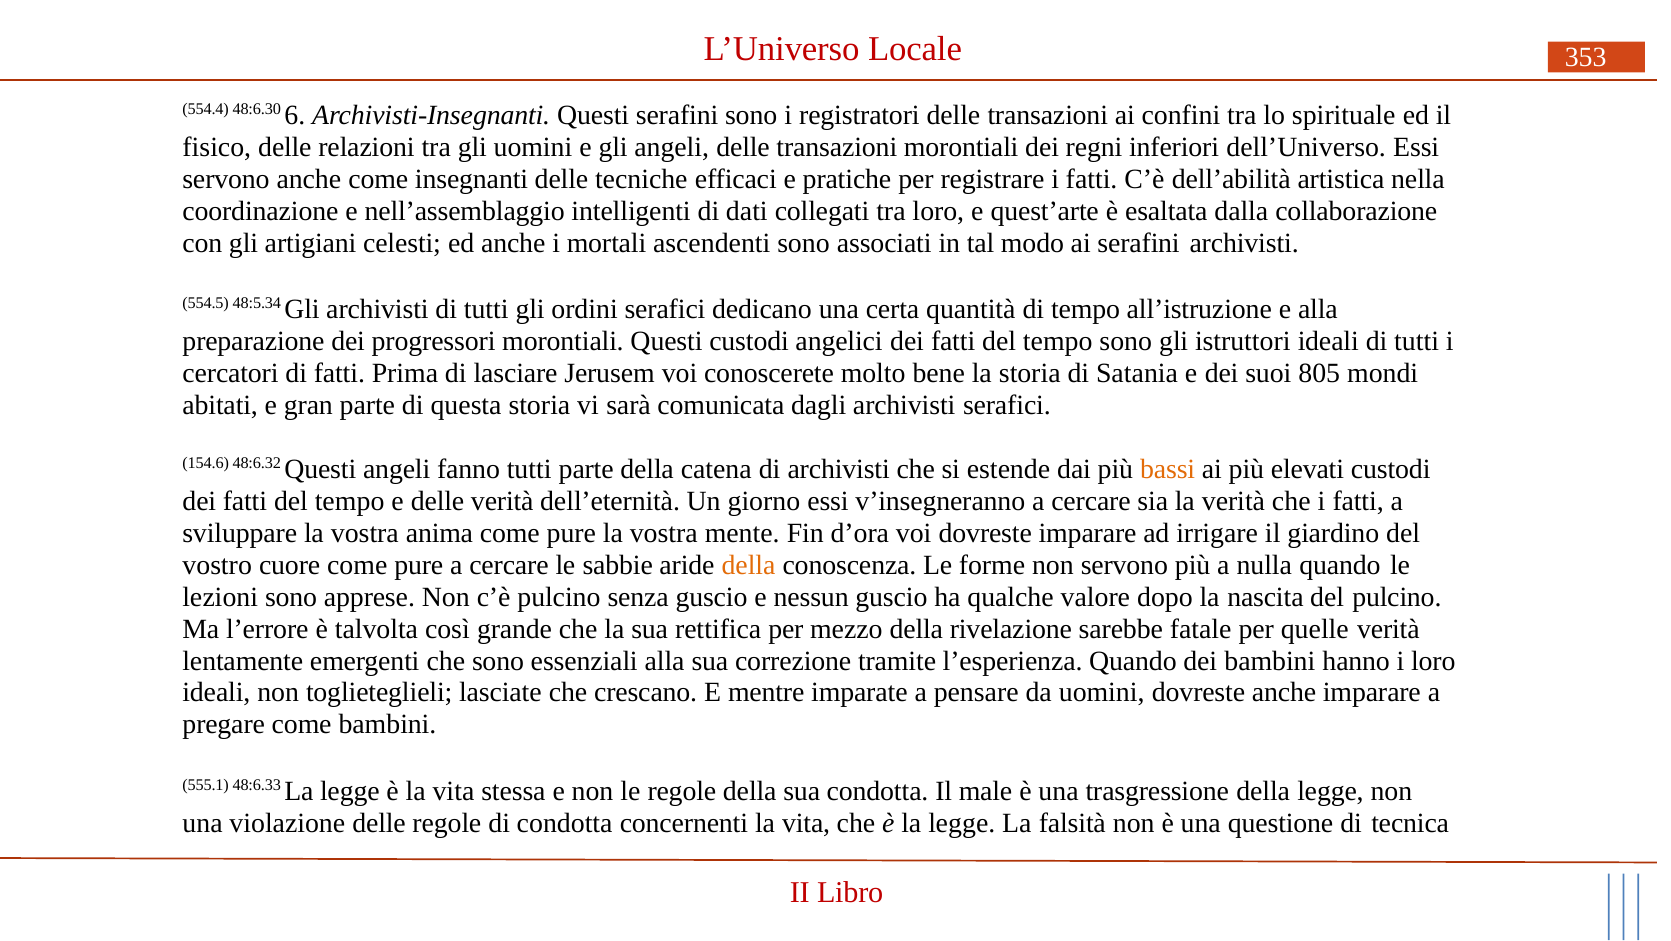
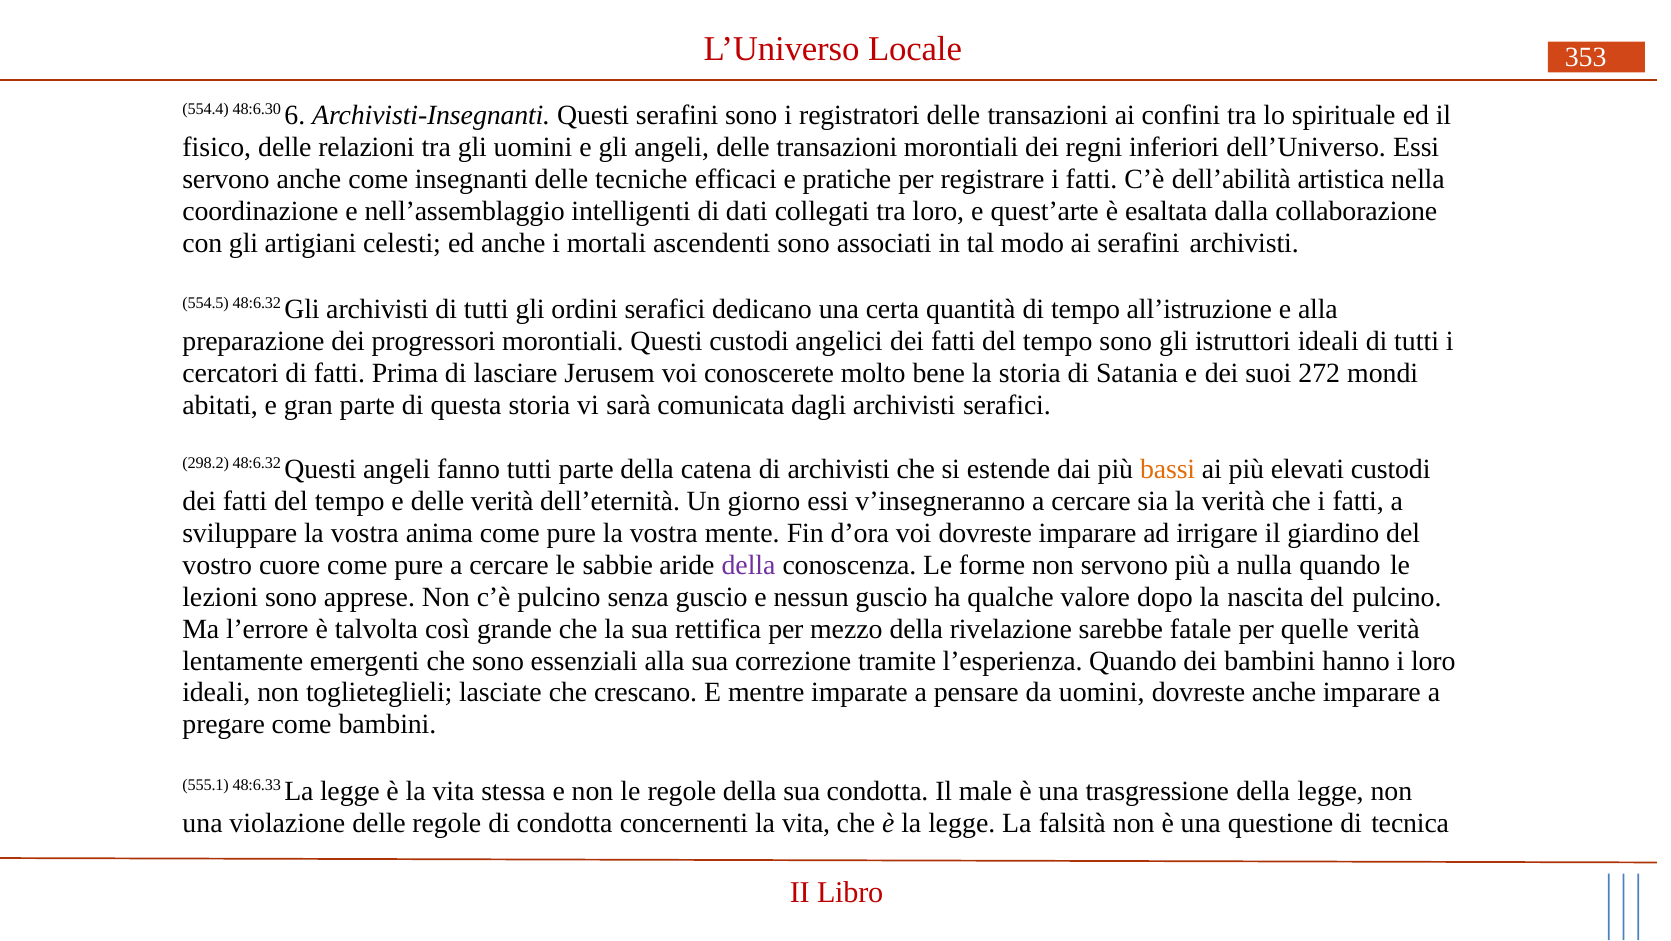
554.5 48:5.34: 48:5.34 -> 48:6.32
805: 805 -> 272
154.6: 154.6 -> 298.2
della at (749, 565) colour: orange -> purple
